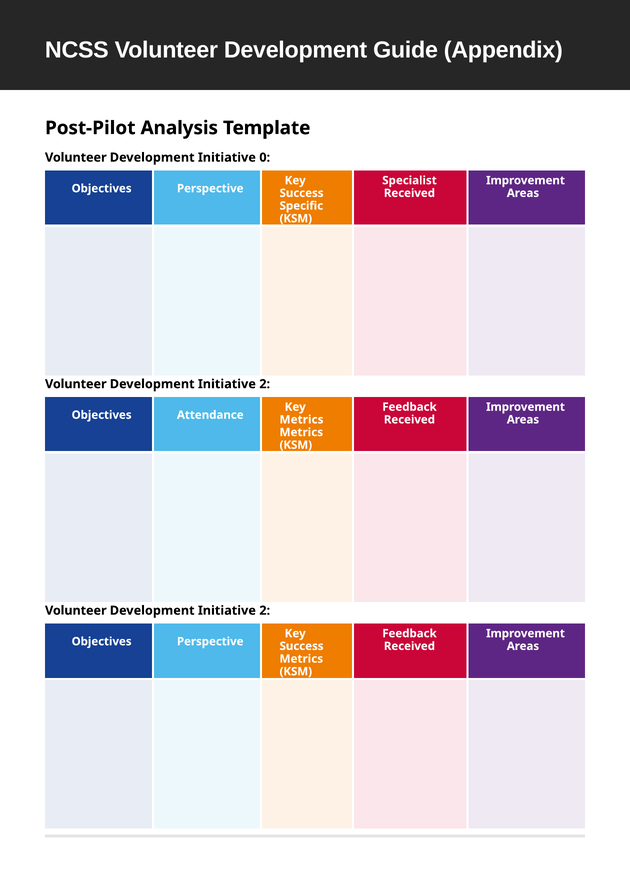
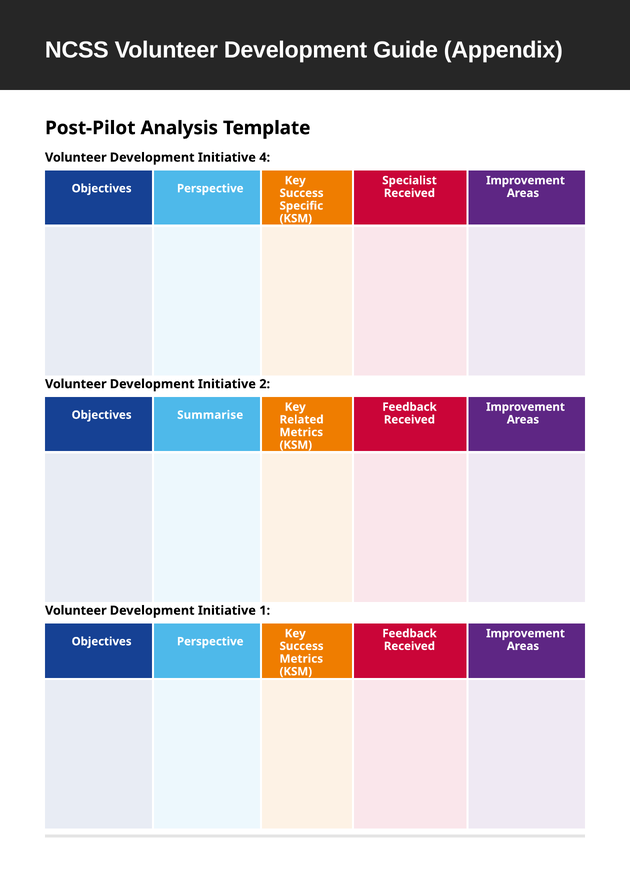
0: 0 -> 4
Attendance: Attendance -> Summarise
Metrics at (302, 420): Metrics -> Related
2 at (265, 611): 2 -> 1
